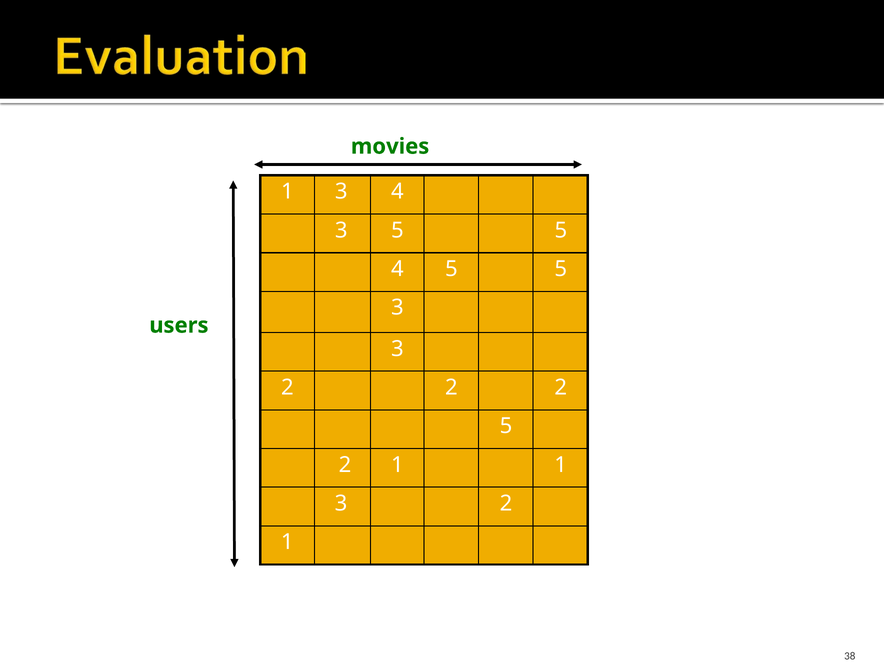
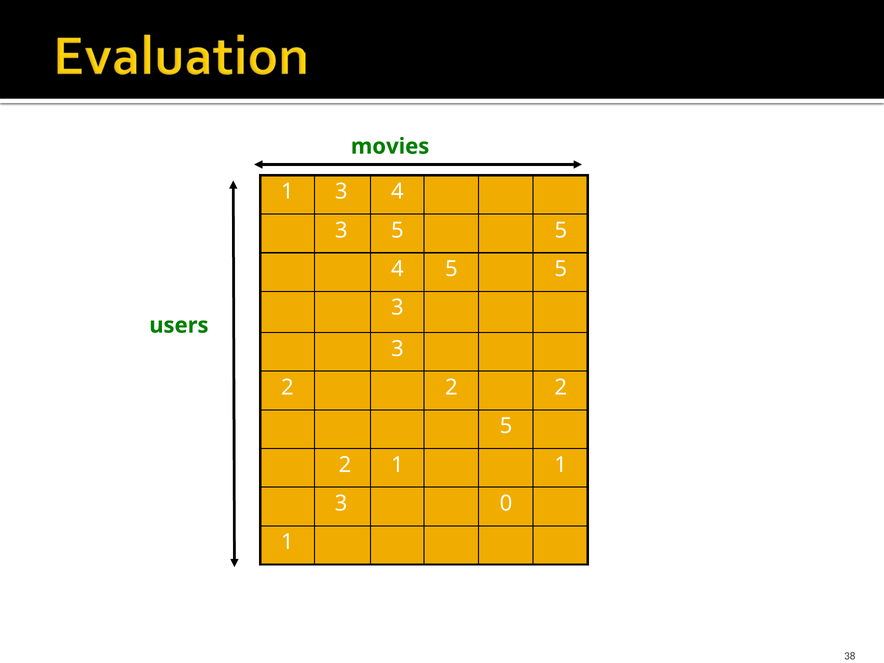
2 at (506, 503): 2 -> 0
